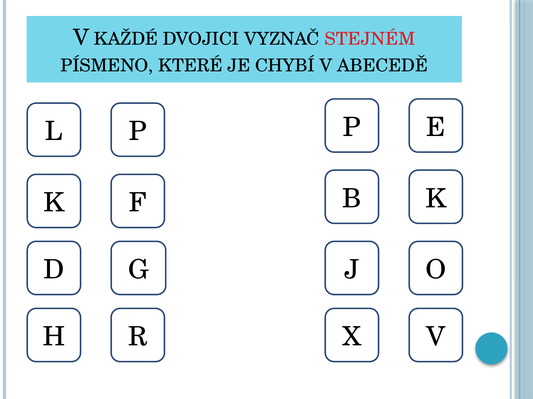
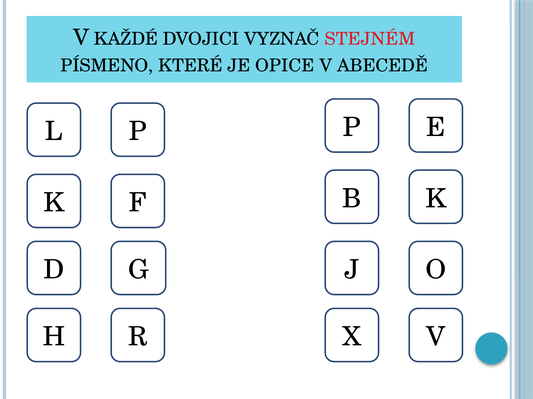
CHYBÍ: CHYBÍ -> OPICE
